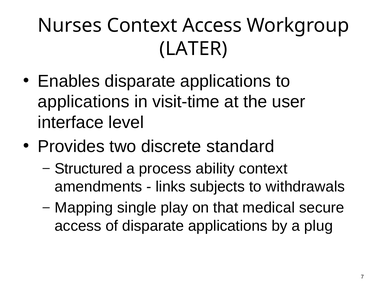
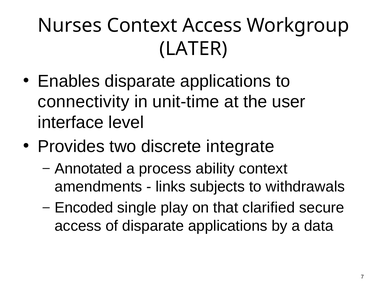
applications at (84, 102): applications -> connectivity
visit-time: visit-time -> unit-time
standard: standard -> integrate
Structured: Structured -> Annotated
Mapping: Mapping -> Encoded
medical: medical -> clarified
plug: plug -> data
